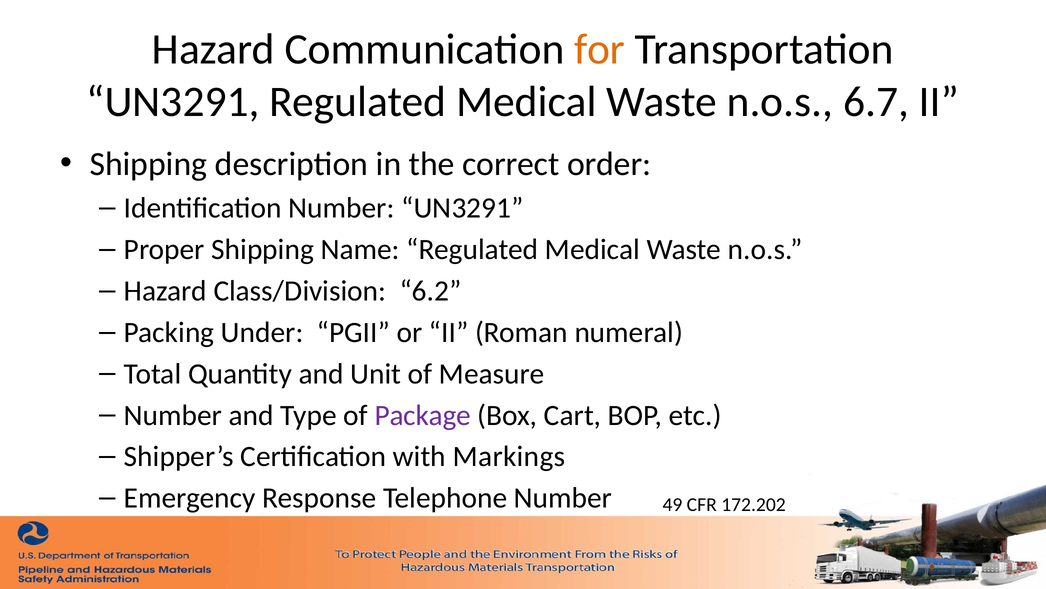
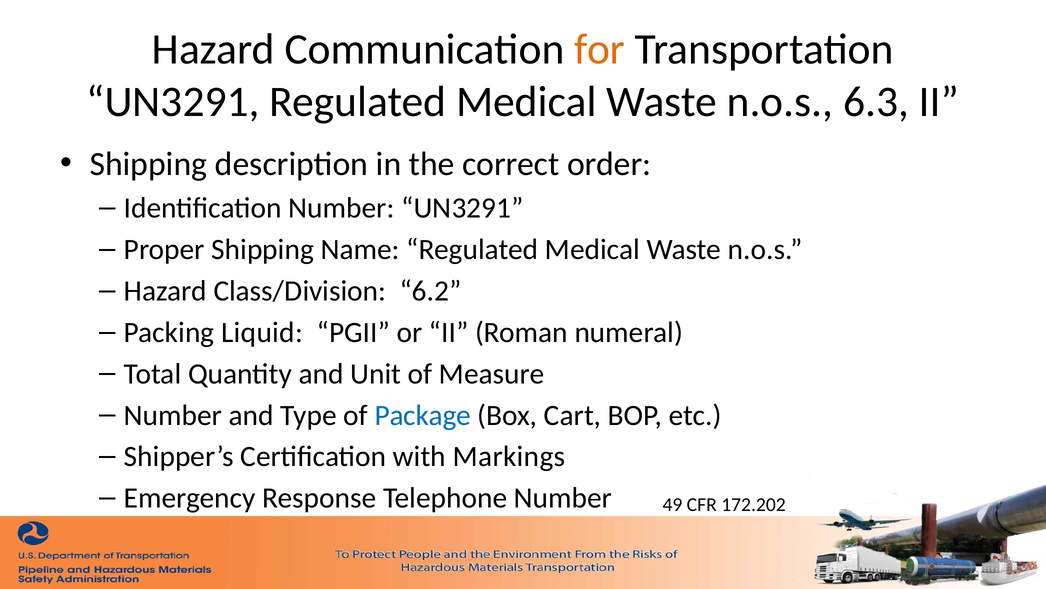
6.7: 6.7 -> 6.3
Under: Under -> Liquid
Package colour: purple -> blue
